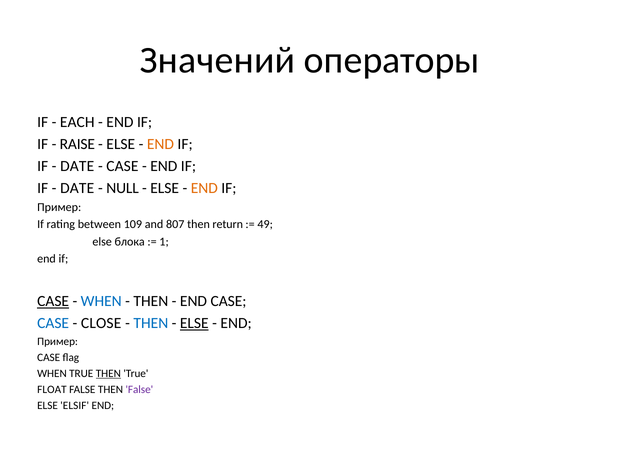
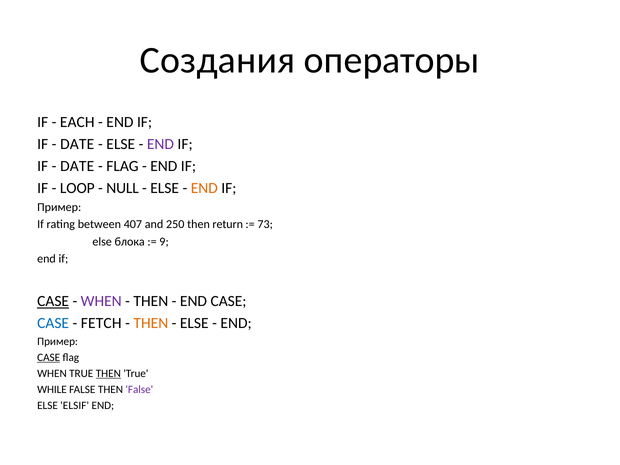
Значений: Значений -> Создания
RAISE at (77, 144): RAISE -> DATE
END at (160, 144) colour: orange -> purple
CASE at (122, 166): CASE -> FLAG
DATE at (77, 188): DATE -> LOOP
109: 109 -> 407
807: 807 -> 250
49: 49 -> 73
1: 1 -> 9
WHEN at (101, 301) colour: blue -> purple
CLOSE: CLOSE -> FETCH
THEN at (151, 323) colour: blue -> orange
ELSE at (194, 323) underline: present -> none
CASE at (49, 358) underline: none -> present
FLOAT: FLOAT -> WHILE
